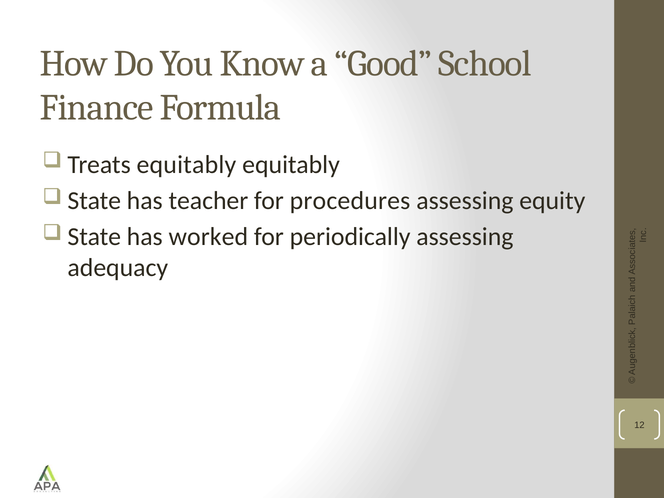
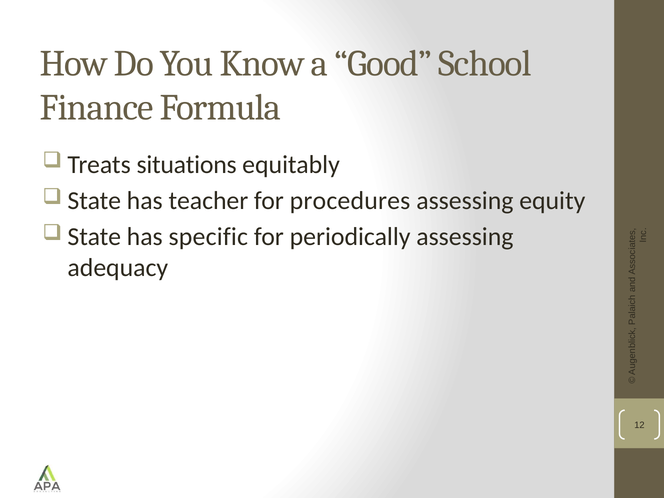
equitably at (186, 164): equitably -> situations
worked: worked -> specific
